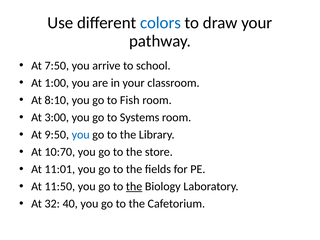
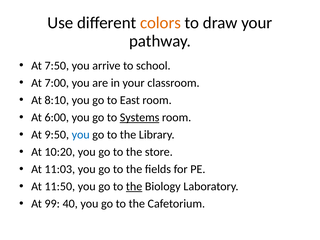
colors colour: blue -> orange
1:00: 1:00 -> 7:00
Fish: Fish -> East
3:00: 3:00 -> 6:00
Systems underline: none -> present
10:70: 10:70 -> 10:20
11:01: 11:01 -> 11:03
32: 32 -> 99
